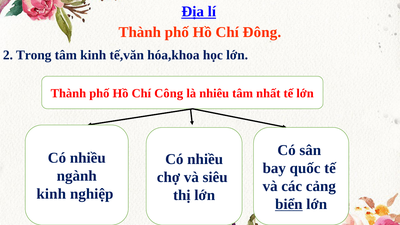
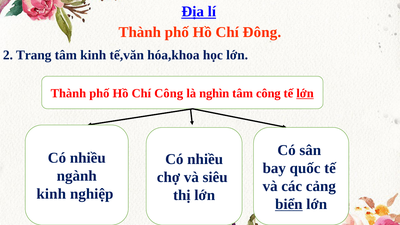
Trong: Trong -> Trang
nhiêu: nhiêu -> nghìn
tâm nhất: nhất -> công
lớn at (305, 93) underline: none -> present
